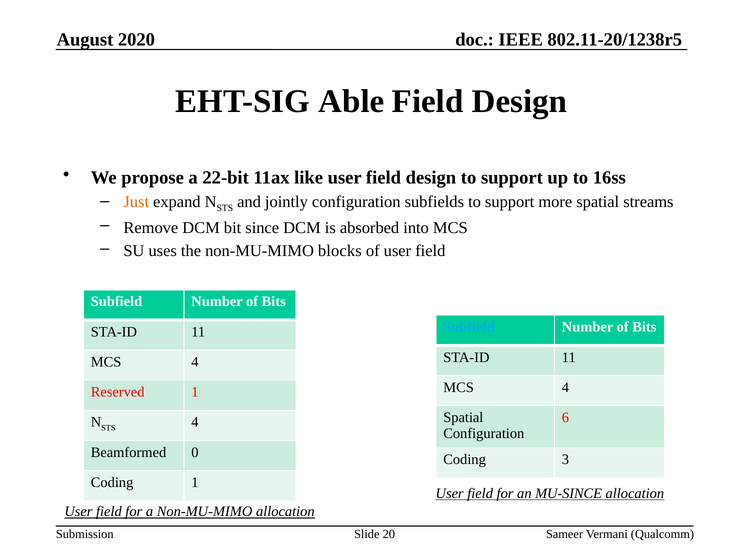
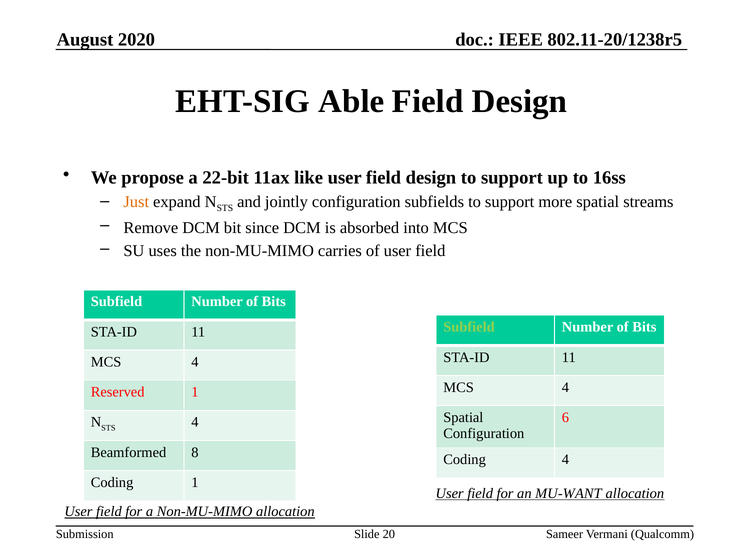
blocks: blocks -> carries
Subfield at (469, 327) colour: light blue -> light green
0: 0 -> 8
Coding 3: 3 -> 4
MU-SINCE: MU-SINCE -> MU-WANT
